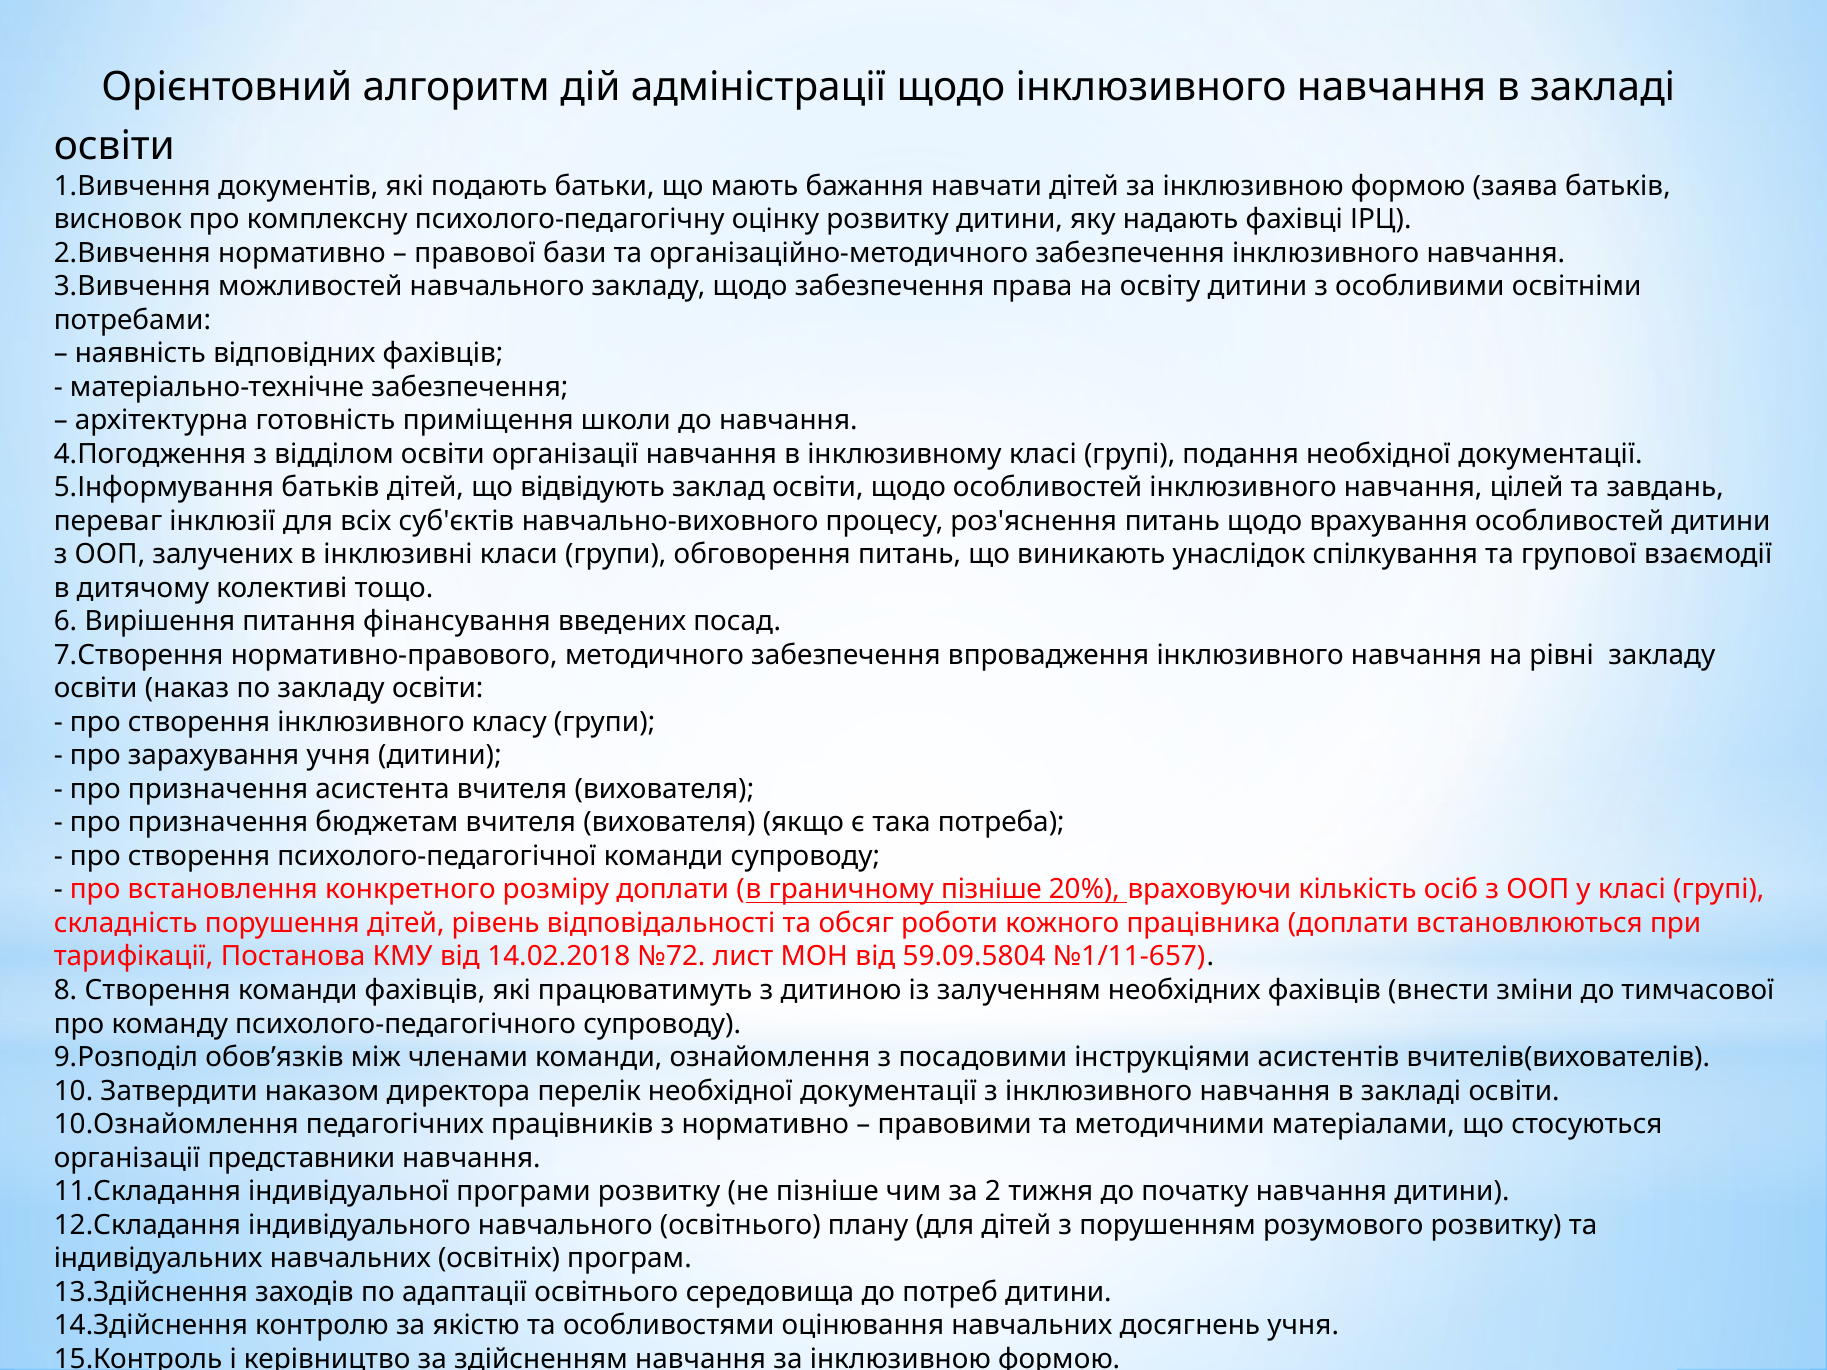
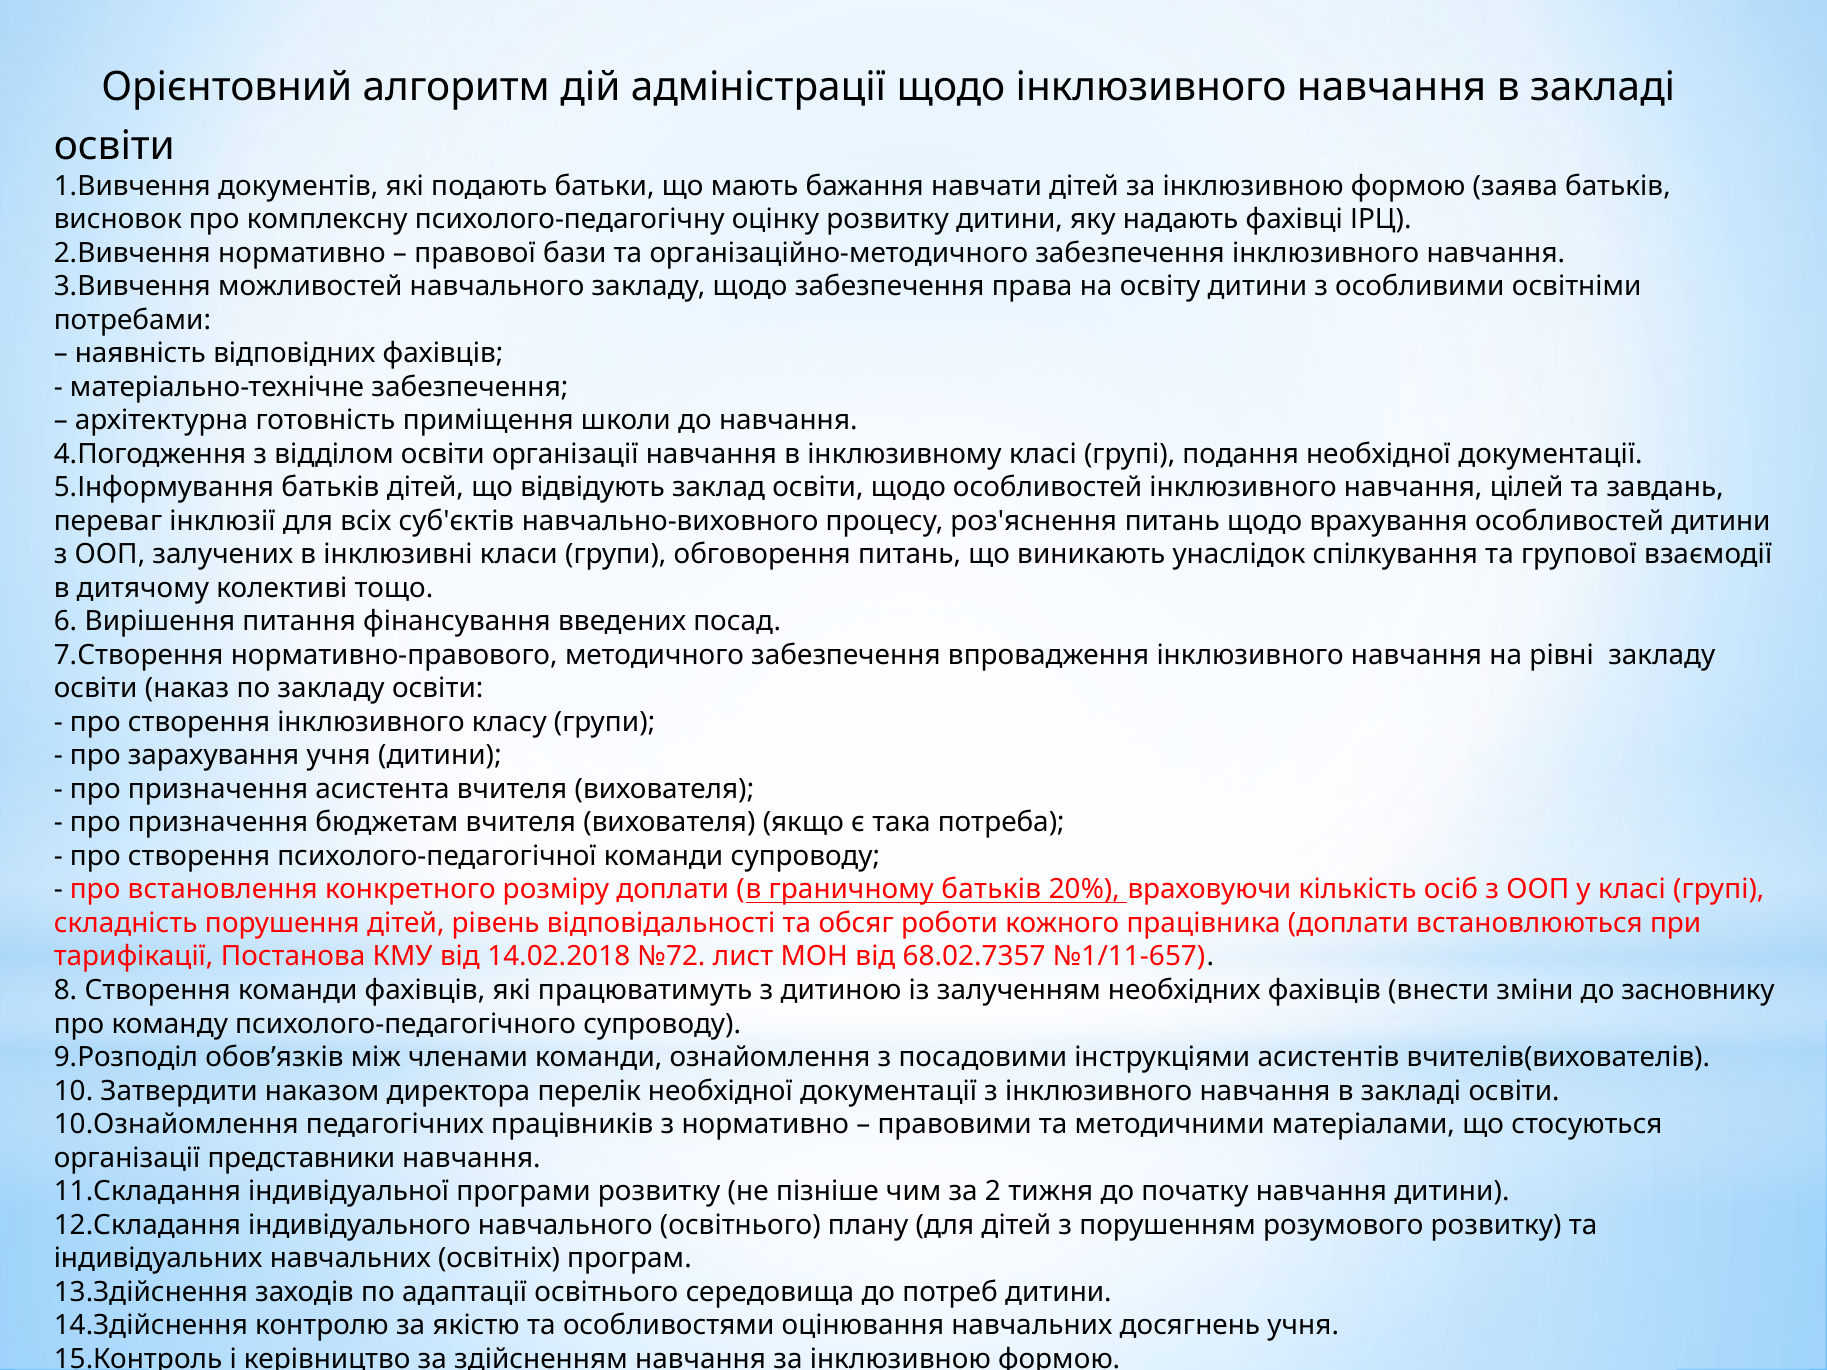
граничному пізніше: пізніше -> батьків
59.09.5804: 59.09.5804 -> 68.02.7357
тимчасової: тимчасової -> засновнику
